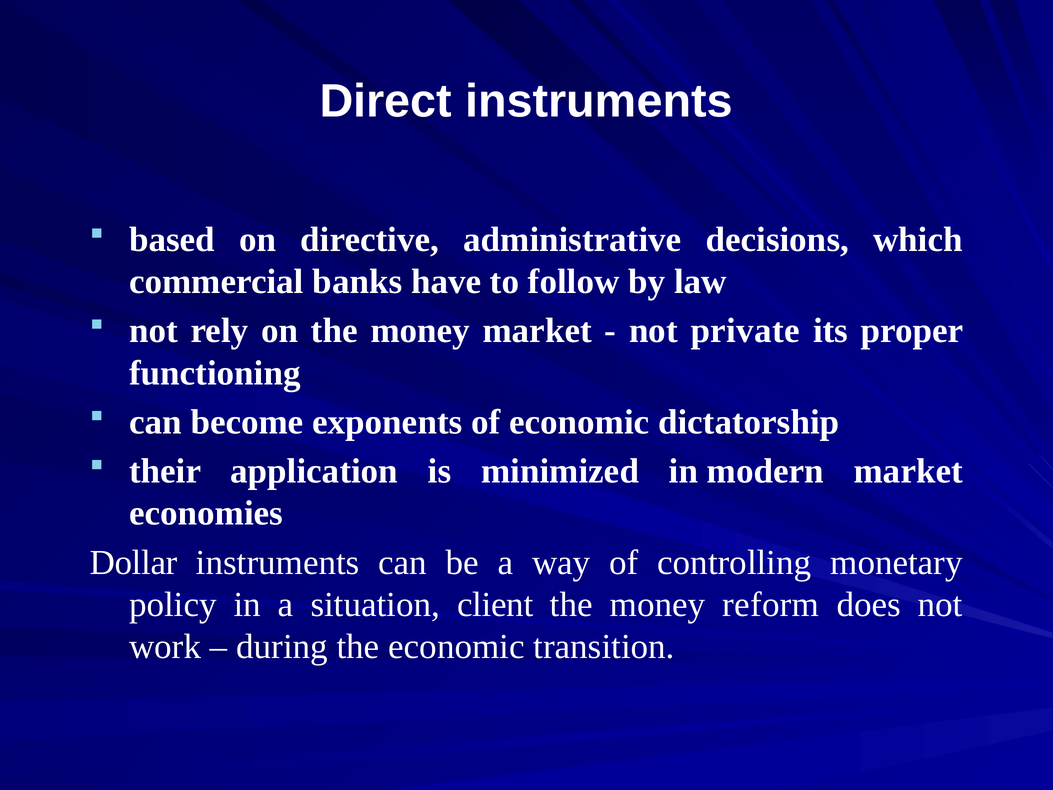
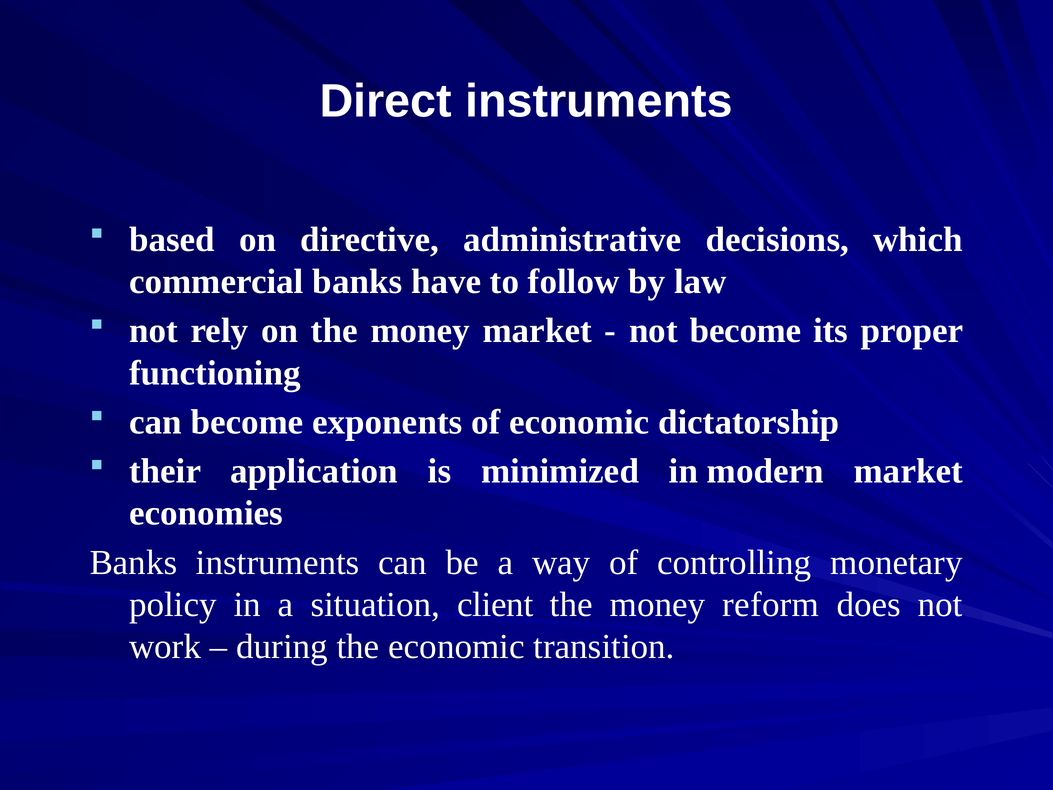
not private: private -> become
Dollar at (134, 562): Dollar -> Banks
